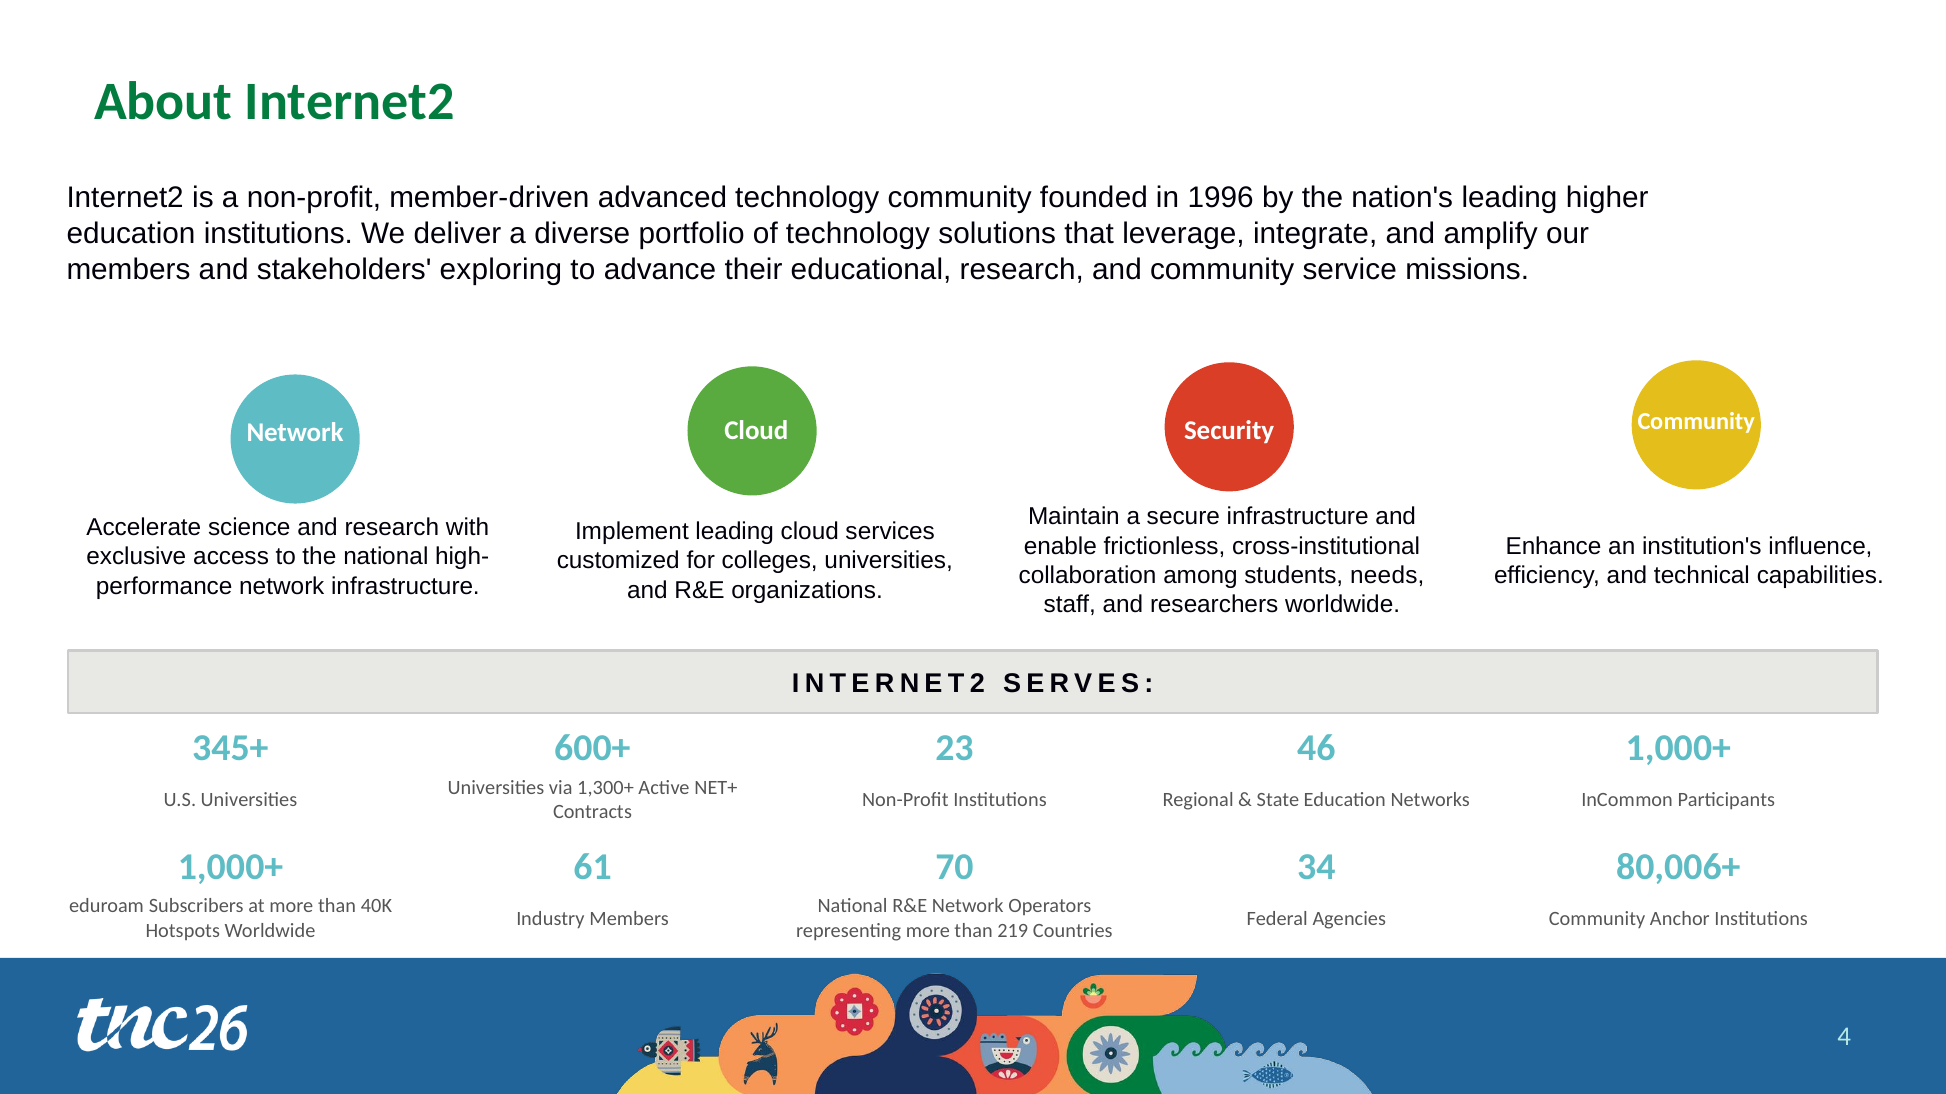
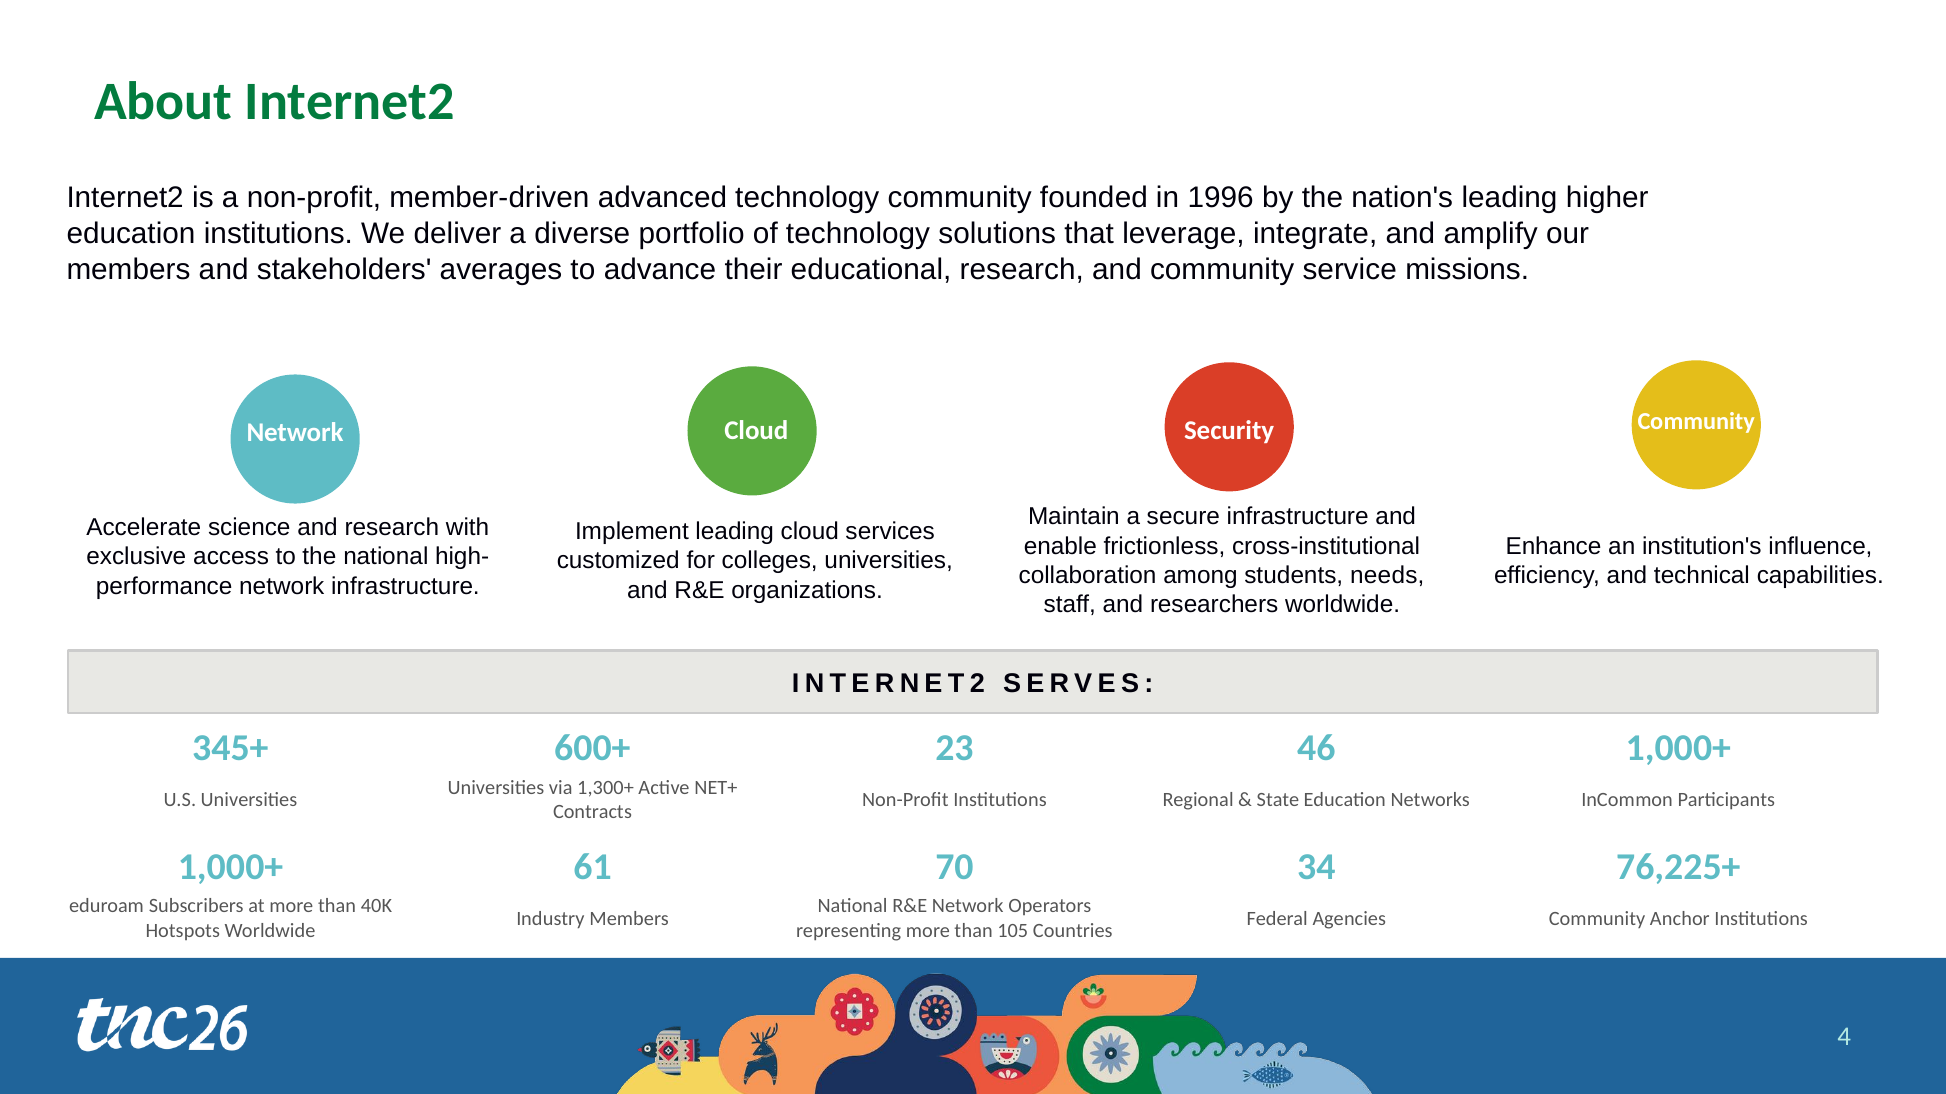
exploring: exploring -> averages
80,006+: 80,006+ -> 76,225+
219: 219 -> 105
